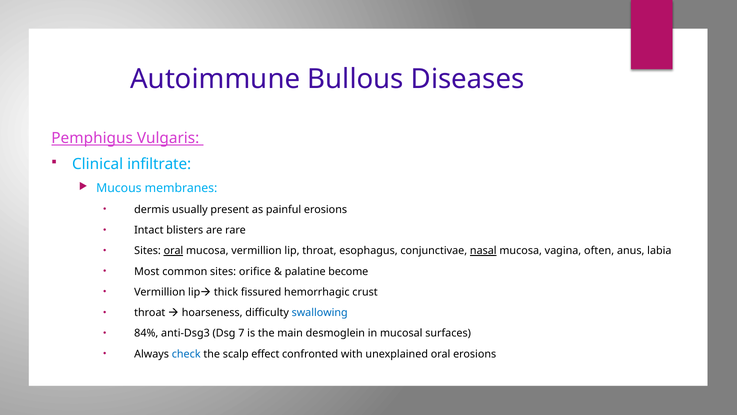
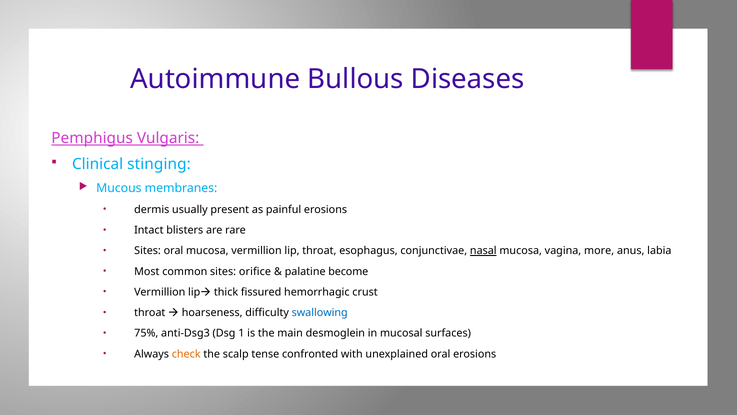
infiltrate: infiltrate -> stinging
oral at (173, 251) underline: present -> none
often: often -> more
84%: 84% -> 75%
7: 7 -> 1
check colour: blue -> orange
effect: effect -> tense
